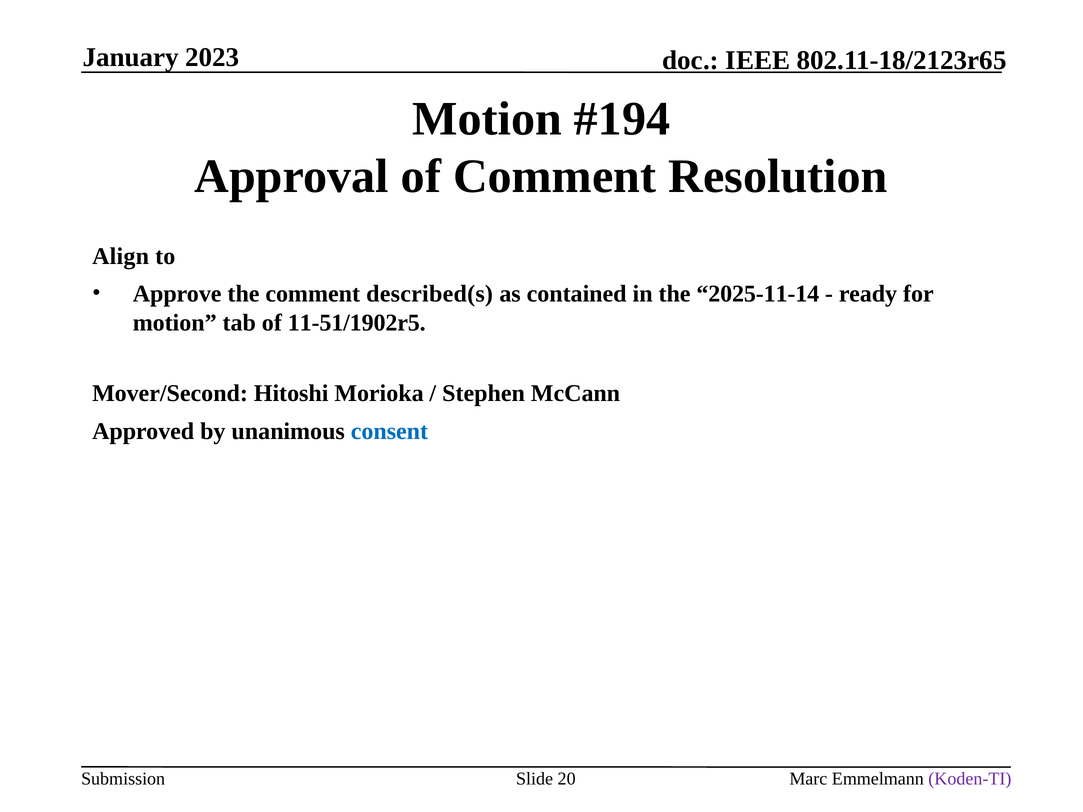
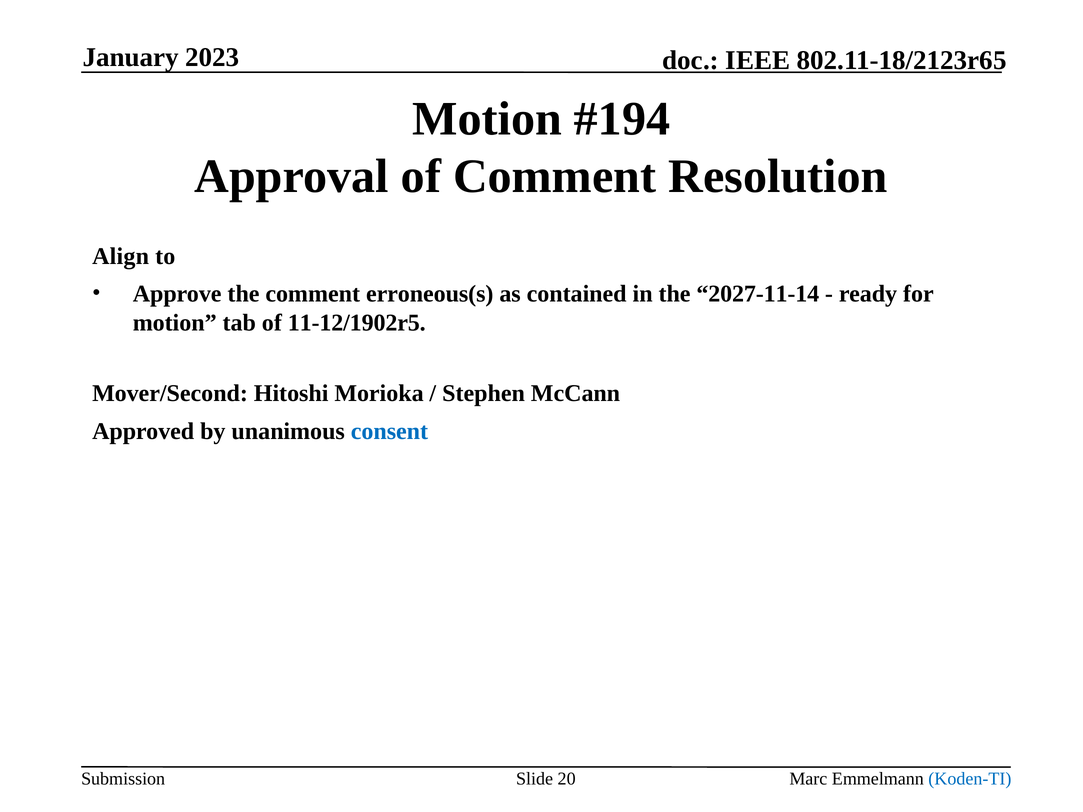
described(s: described(s -> erroneous(s
2025-11-14: 2025-11-14 -> 2027-11-14
11-51/1902r5: 11-51/1902r5 -> 11-12/1902r5
Koden-TI colour: purple -> blue
